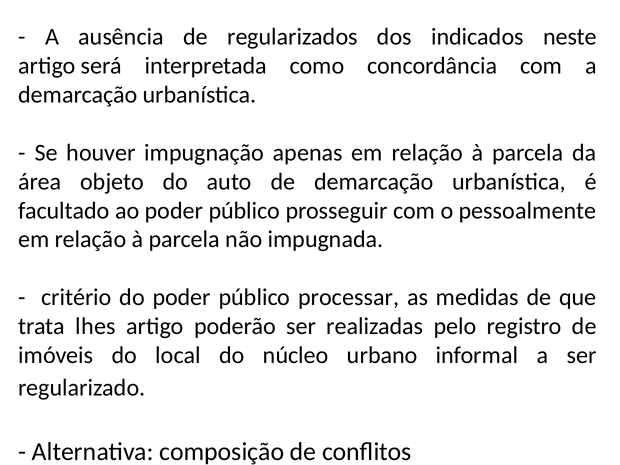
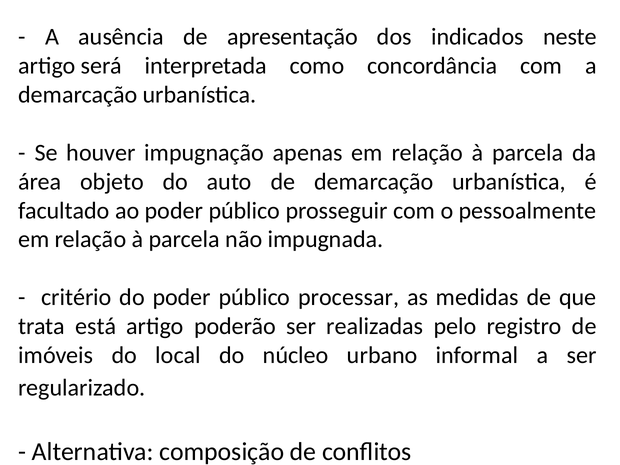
regularizados: regularizados -> apresentação
lhes: lhes -> está
